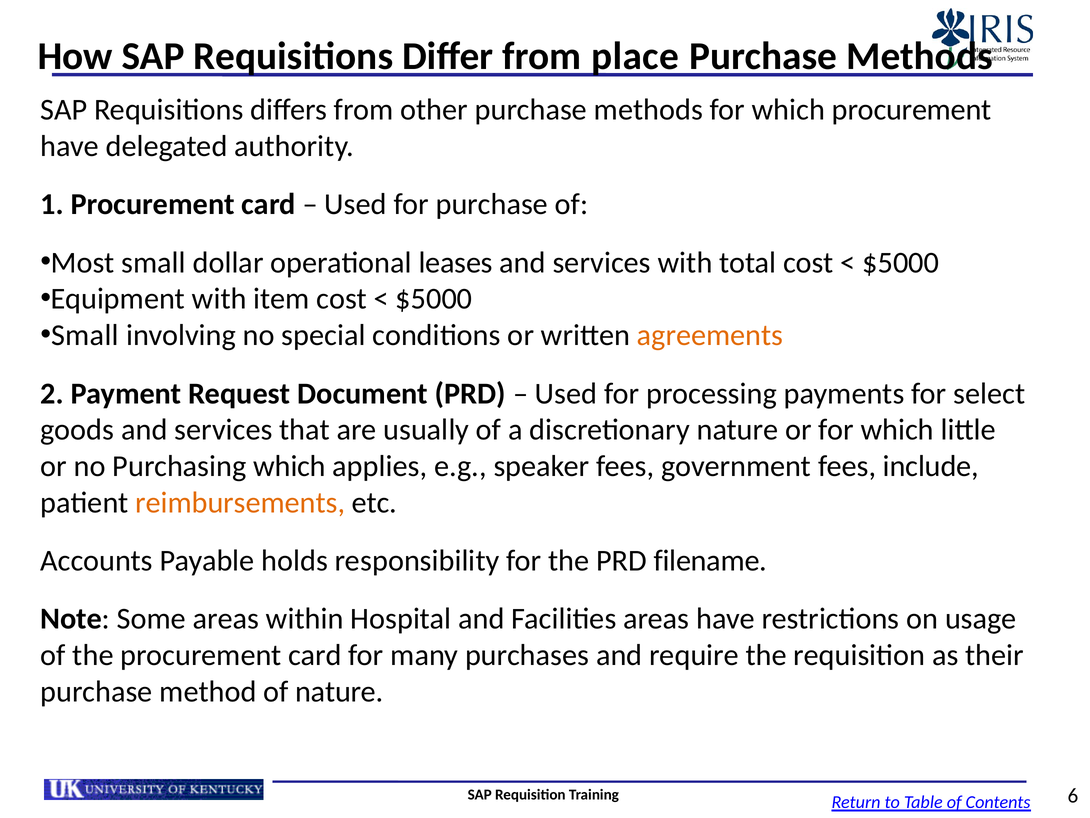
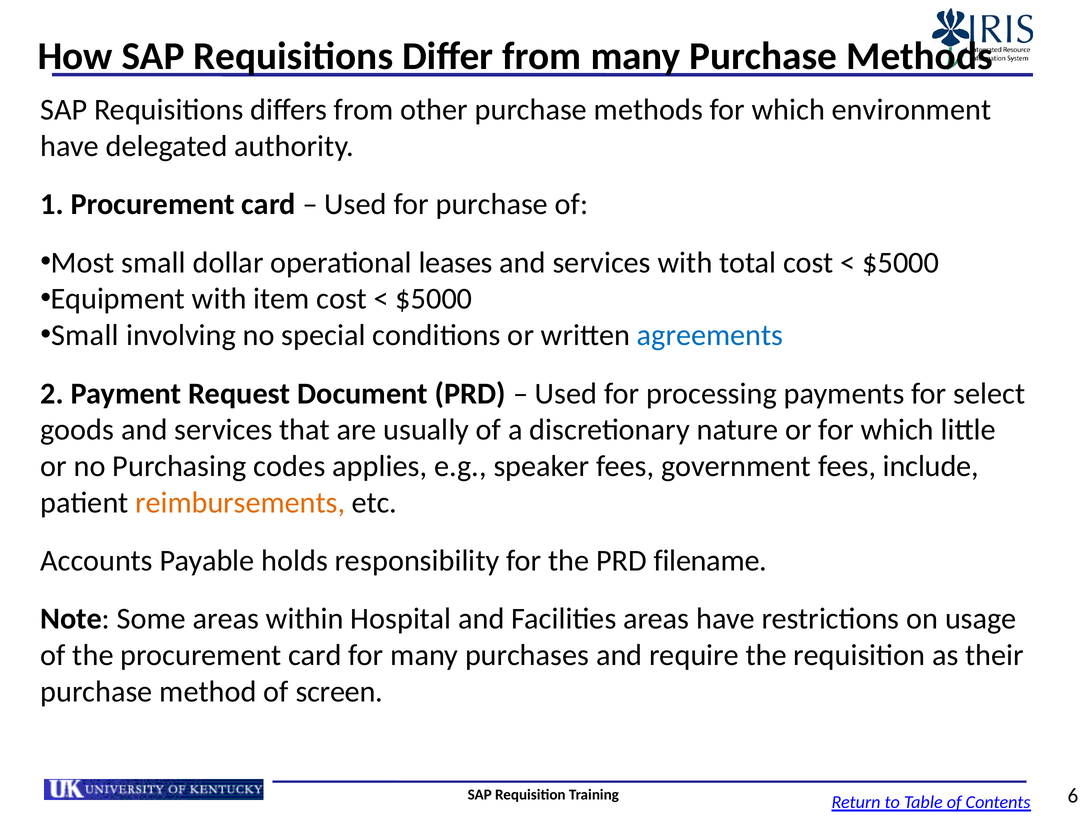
from place: place -> many
which procurement: procurement -> environment
agreements colour: orange -> blue
Purchasing which: which -> codes
of nature: nature -> screen
